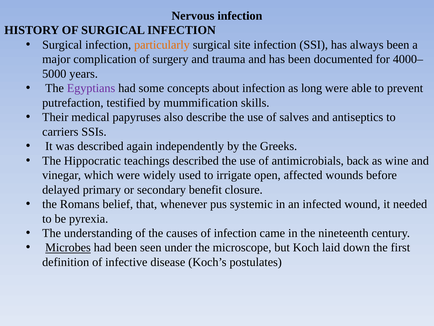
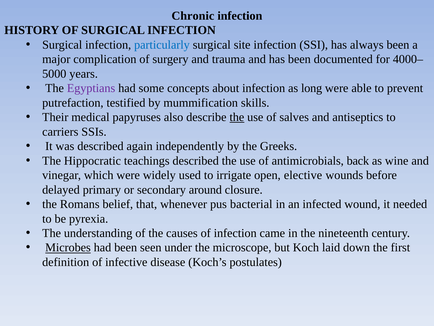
Nervous: Nervous -> Chronic
particularly colour: orange -> blue
the at (237, 117) underline: none -> present
affected: affected -> elective
benefit: benefit -> around
systemic: systemic -> bacterial
